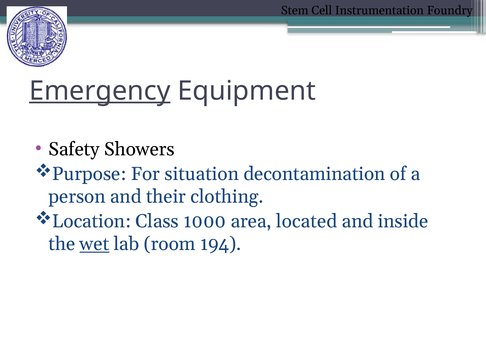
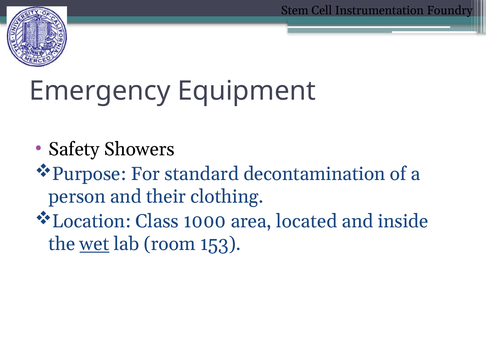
Emergency underline: present -> none
situation: situation -> standard
194: 194 -> 153
